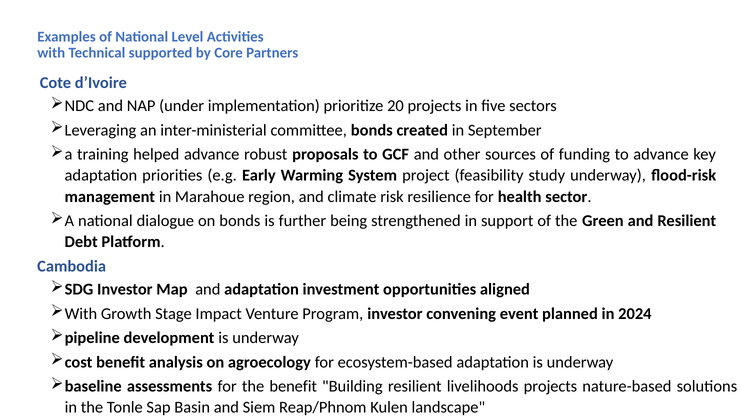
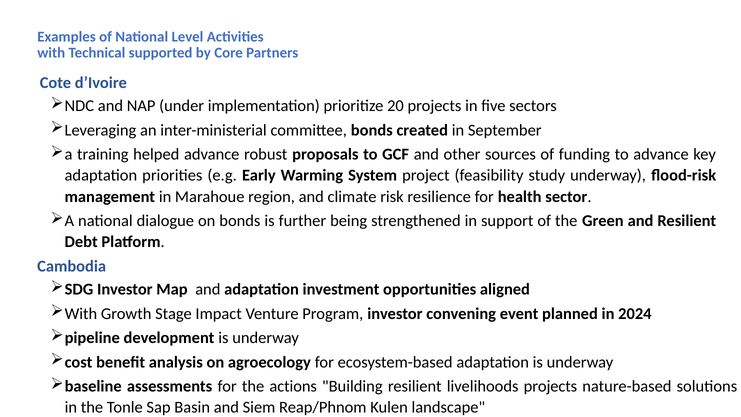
the benefit: benefit -> actions
